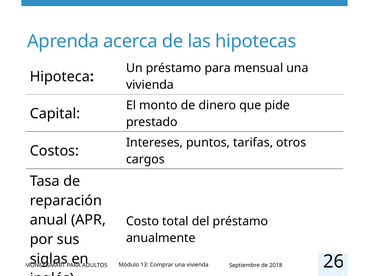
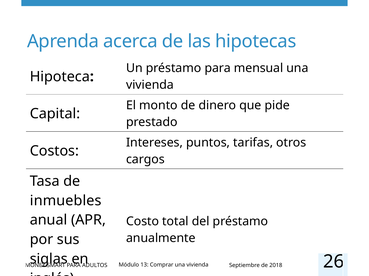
reparación: reparación -> inmuebles
